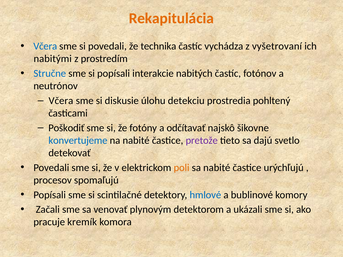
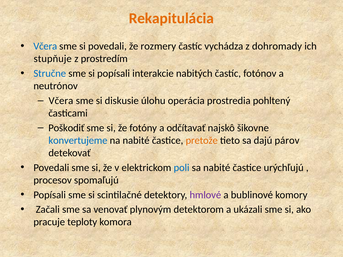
technika: technika -> rozmery
vyšetrovaní: vyšetrovaní -> dohromady
nabitými: nabitými -> stupňuje
detekciu: detekciu -> operácia
pretože colour: purple -> orange
svetlo: svetlo -> párov
poli colour: orange -> blue
hmlové colour: blue -> purple
kremík: kremík -> teploty
